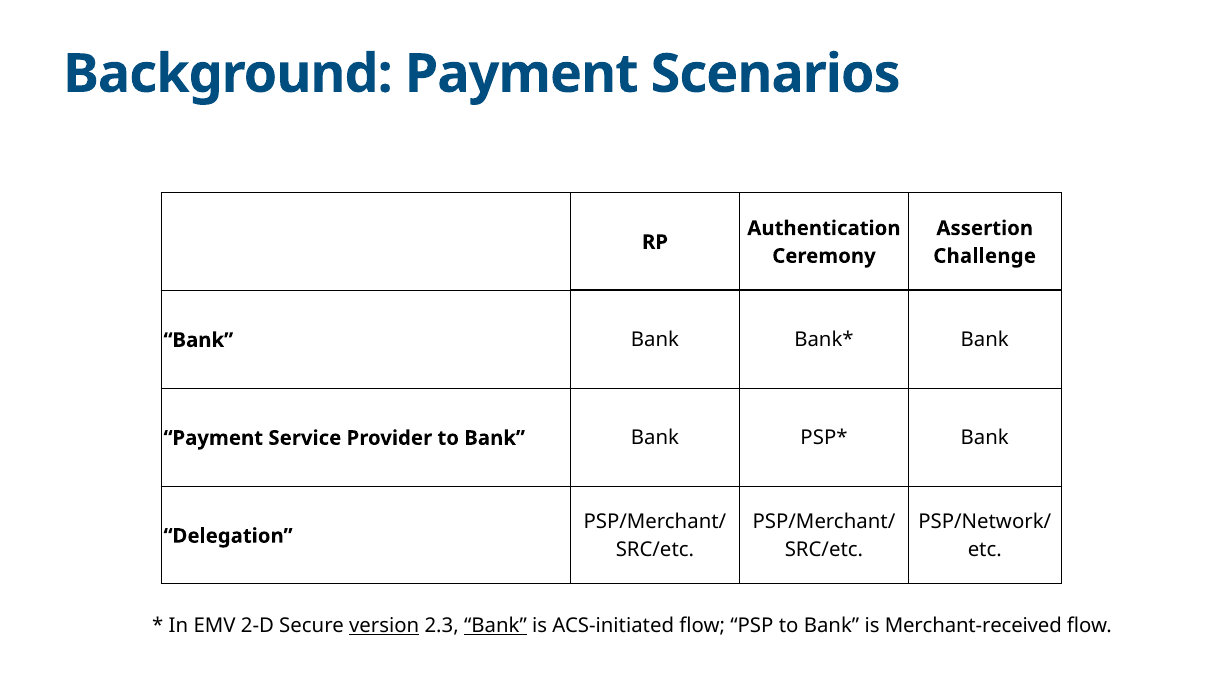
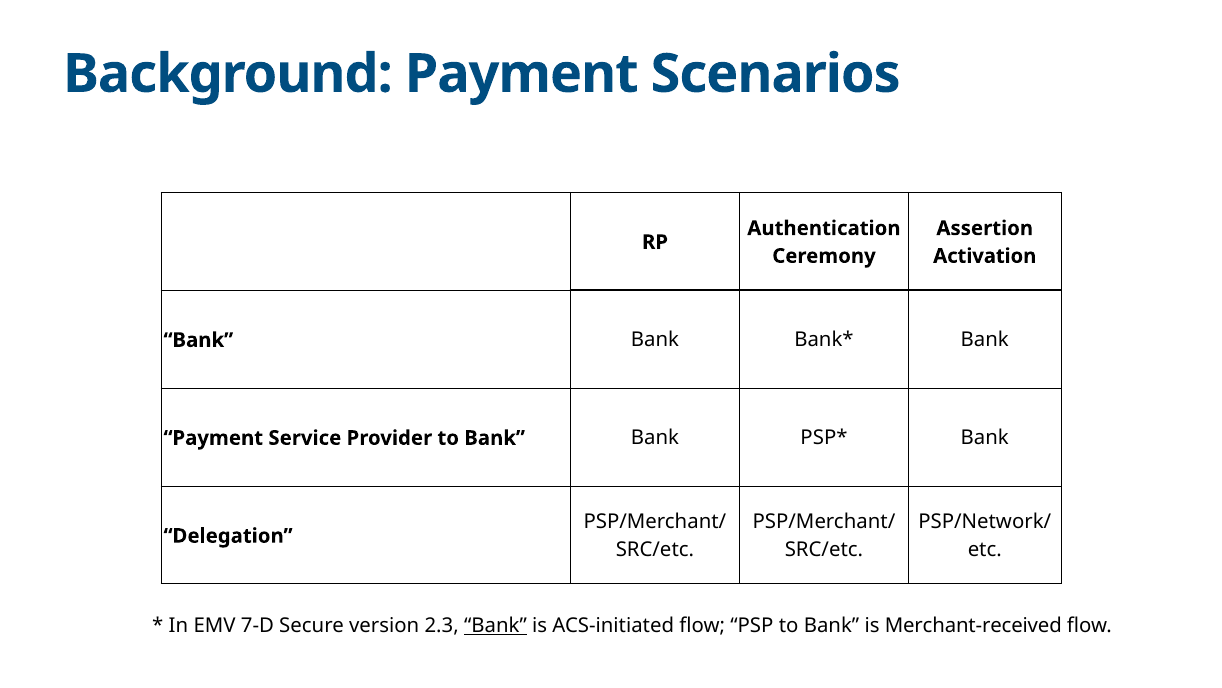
Challenge: Challenge -> Activation
2-D: 2-D -> 7-D
version underline: present -> none
